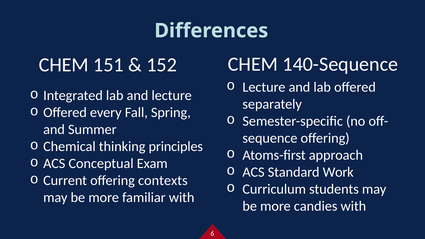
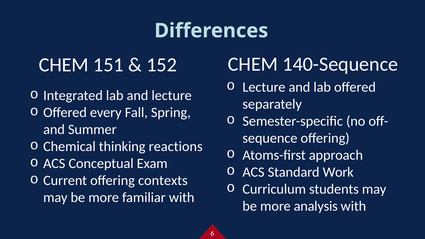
principles: principles -> reactions
candies: candies -> analysis
